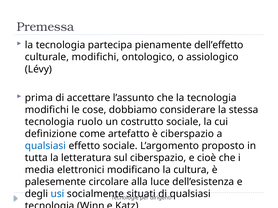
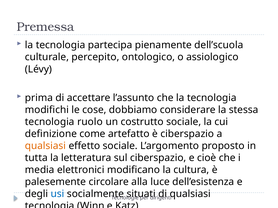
dell’effetto: dell’effetto -> dell’scuola
culturale modifichi: modifichi -> percepito
qualsiasi at (45, 146) colour: blue -> orange
